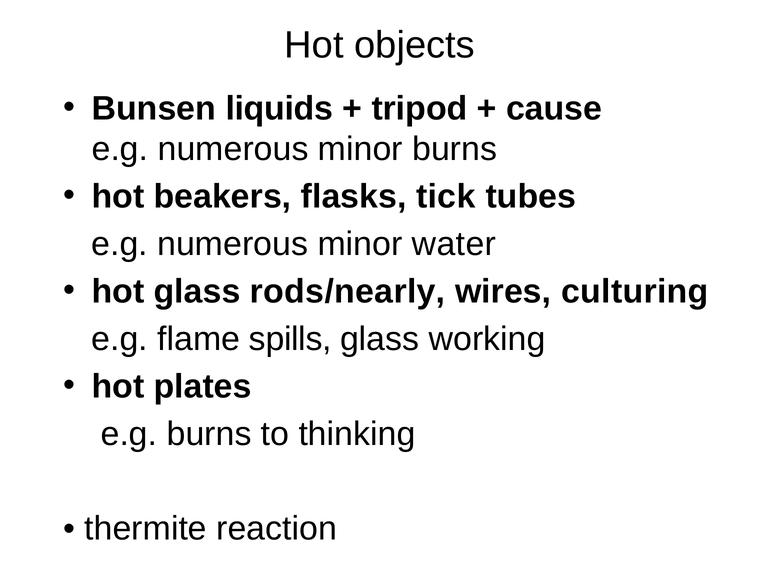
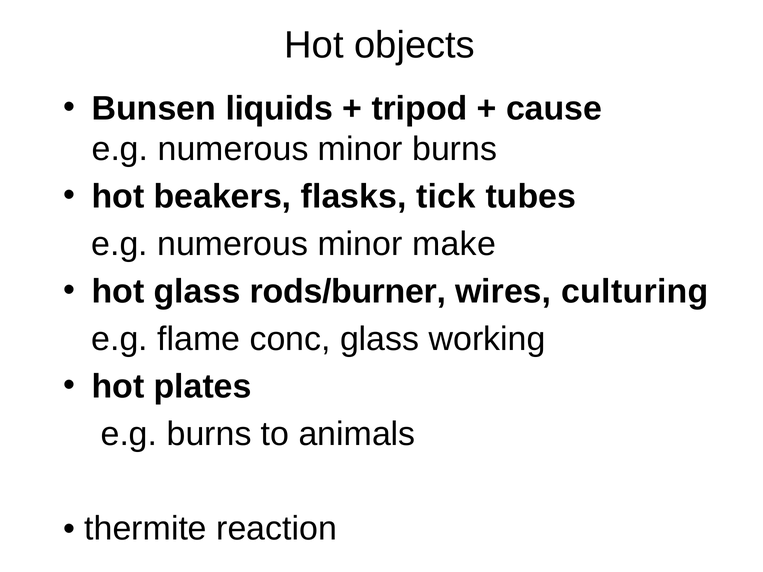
water: water -> make
rods/nearly: rods/nearly -> rods/burner
spills: spills -> conc
thinking: thinking -> animals
